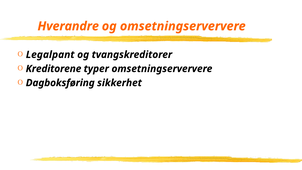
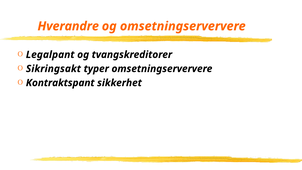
Kreditorene: Kreditorene -> Sikringsakt
Dagboksføring: Dagboksføring -> Kontraktspant
